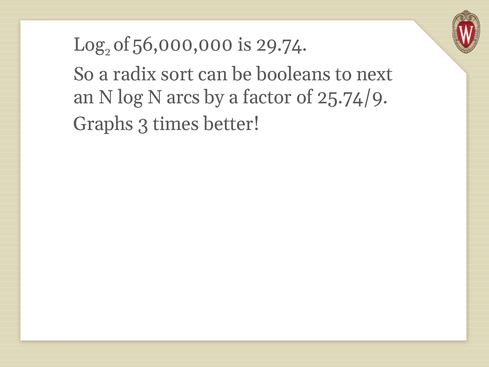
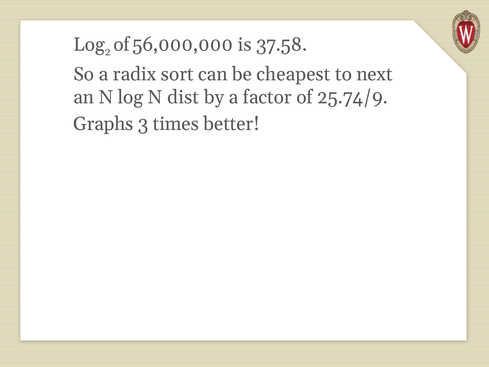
29.74: 29.74 -> 37.58
booleans: booleans -> cheapest
arcs: arcs -> dist
